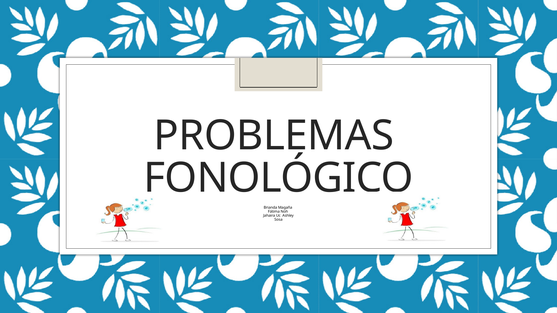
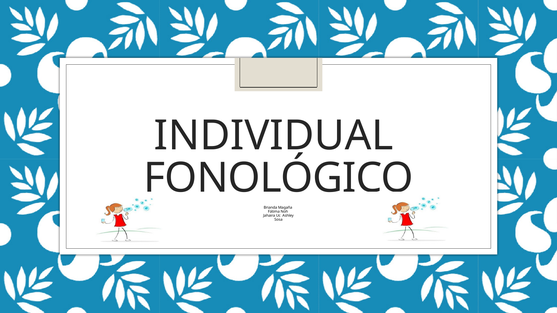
PROBLEMAS: PROBLEMAS -> INDIVIDUAL
